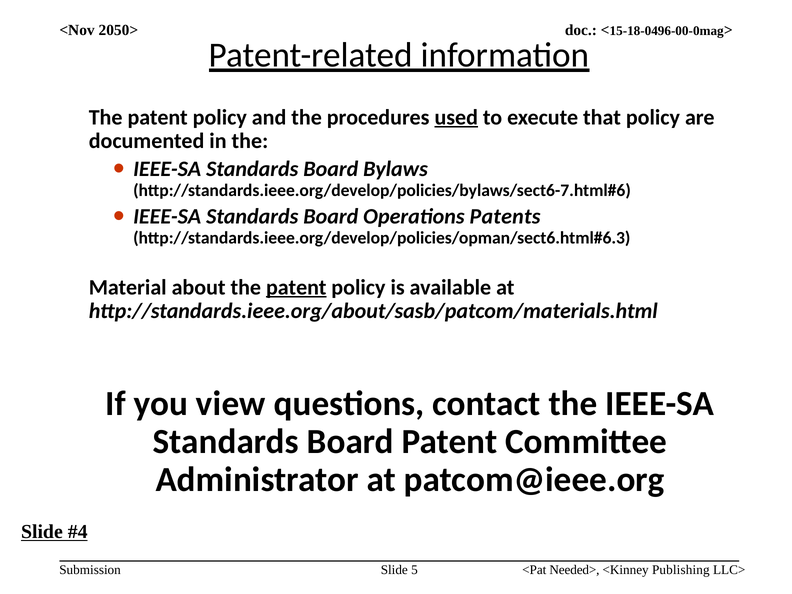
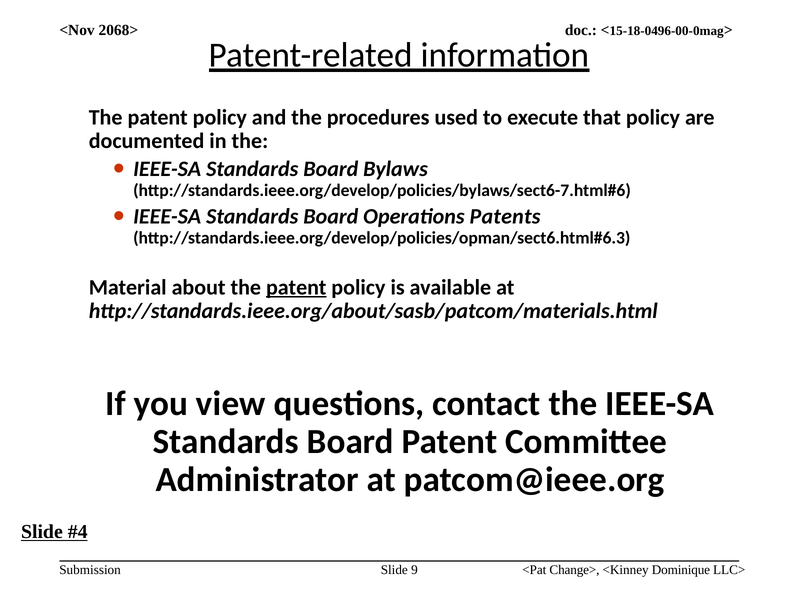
2050>: 2050> -> 2068>
used underline: present -> none
5: 5 -> 9
Needed>: Needed> -> Change>
Publishing: Publishing -> Dominique
